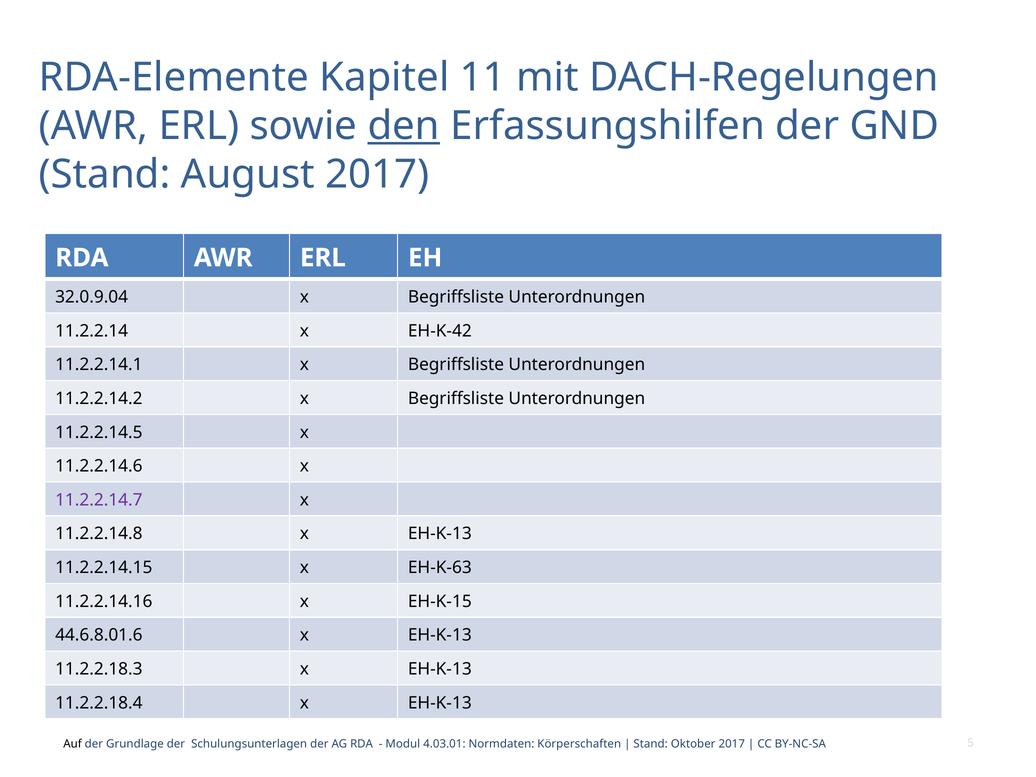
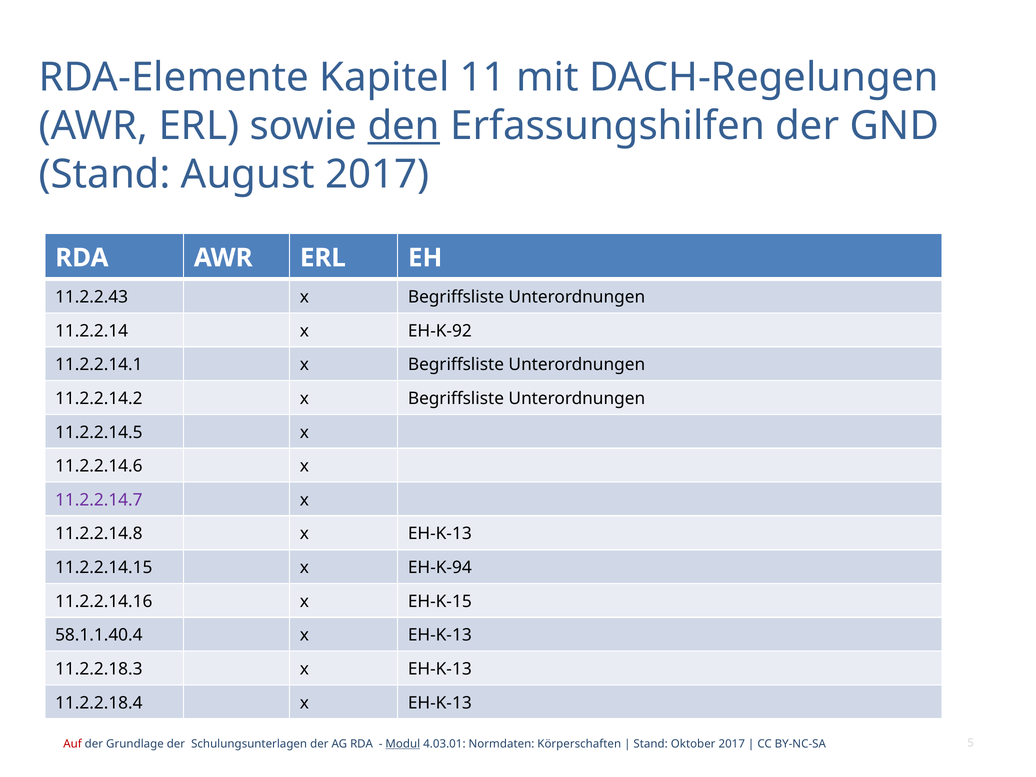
32.0.9.04: 32.0.9.04 -> 11.2.2.43
EH-K-42: EH-K-42 -> EH-K-92
EH-K-63: EH-K-63 -> EH-K-94
44.6.8.01.6: 44.6.8.01.6 -> 58.1.1.40.4
Auf colour: black -> red
Modul underline: none -> present
